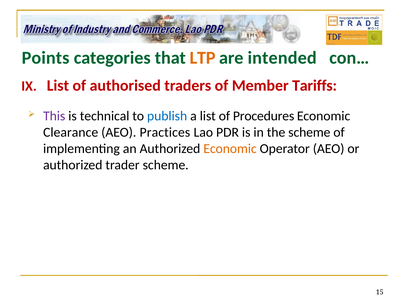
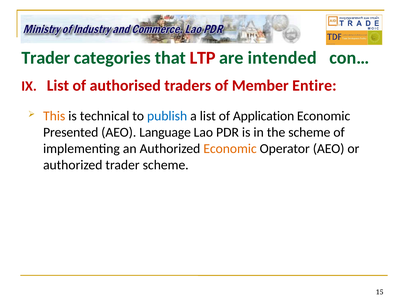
Points at (46, 58): Points -> Trader
LTP colour: orange -> red
Tariffs: Tariffs -> Entire
This colour: purple -> orange
Procedures: Procedures -> Application
Clearance: Clearance -> Presented
Practices: Practices -> Language
